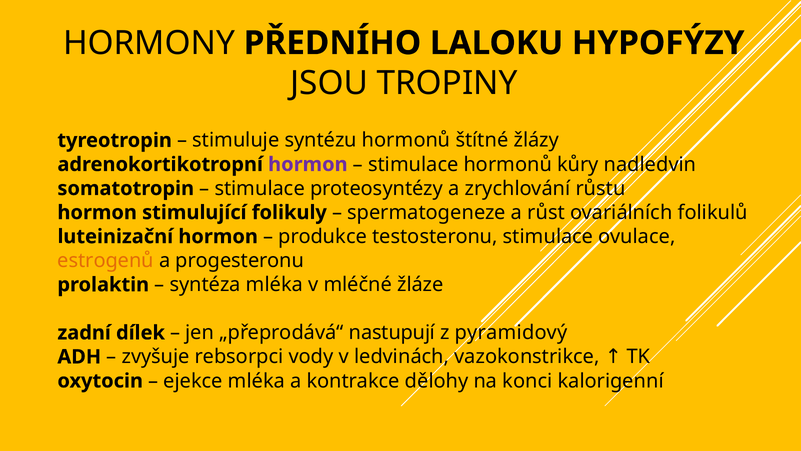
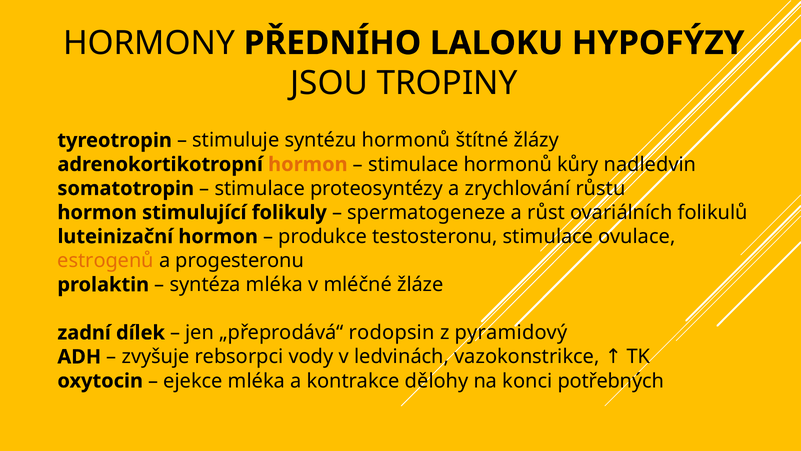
hormon at (308, 164) colour: purple -> orange
nastupují: nastupují -> rodopsin
kalorigenní: kalorigenní -> potřebných
